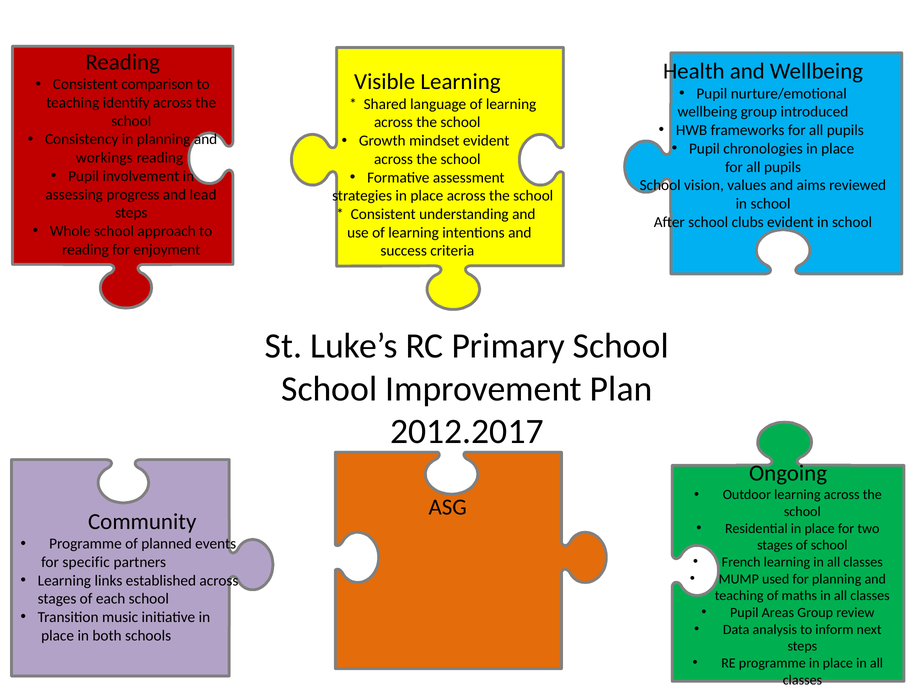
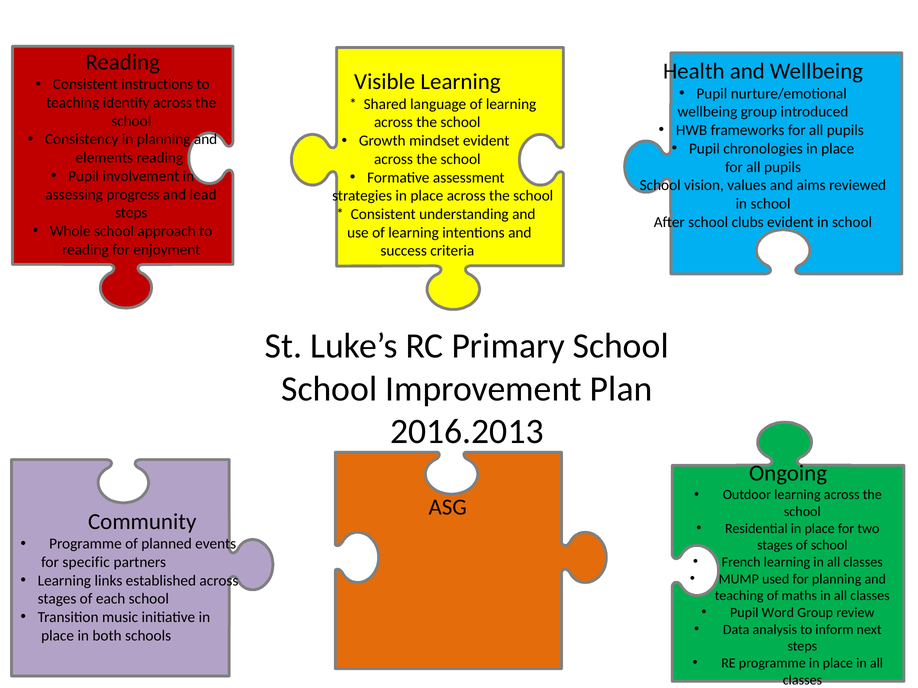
comparison: comparison -> instructions
workings: workings -> elements
2012.2017: 2012.2017 -> 2016.2013
Areas: Areas -> Word
